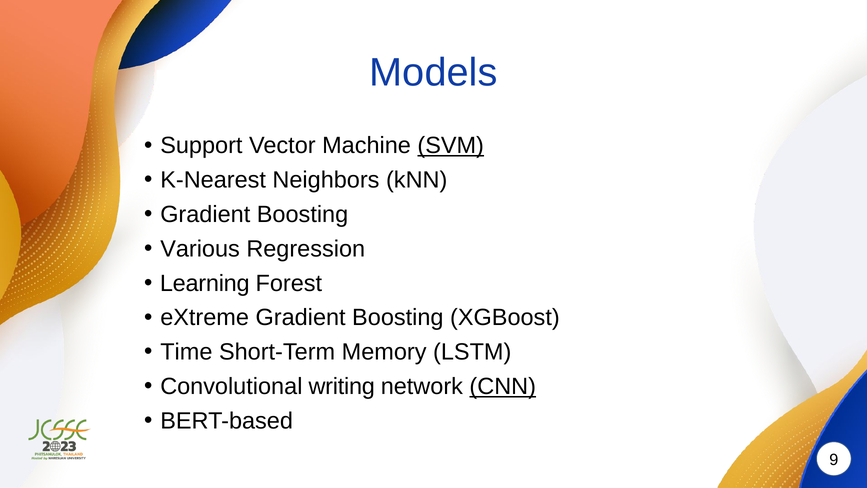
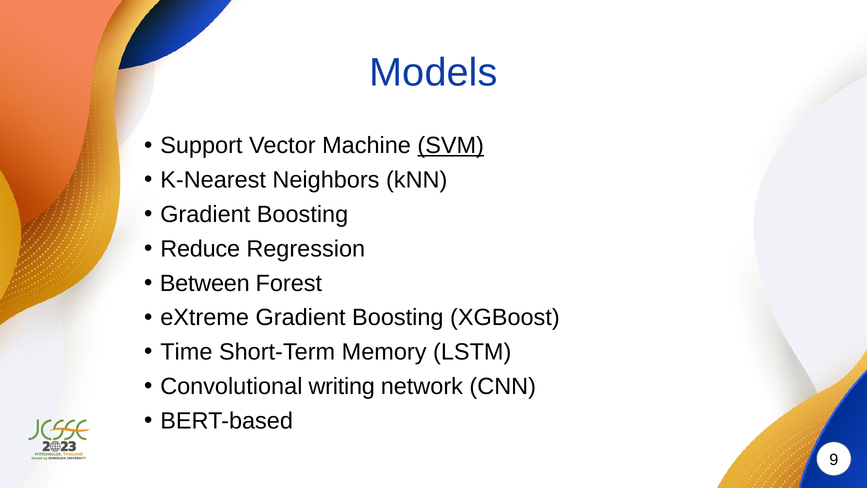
Various: Various -> Reduce
Learning: Learning -> Between
CNN underline: present -> none
